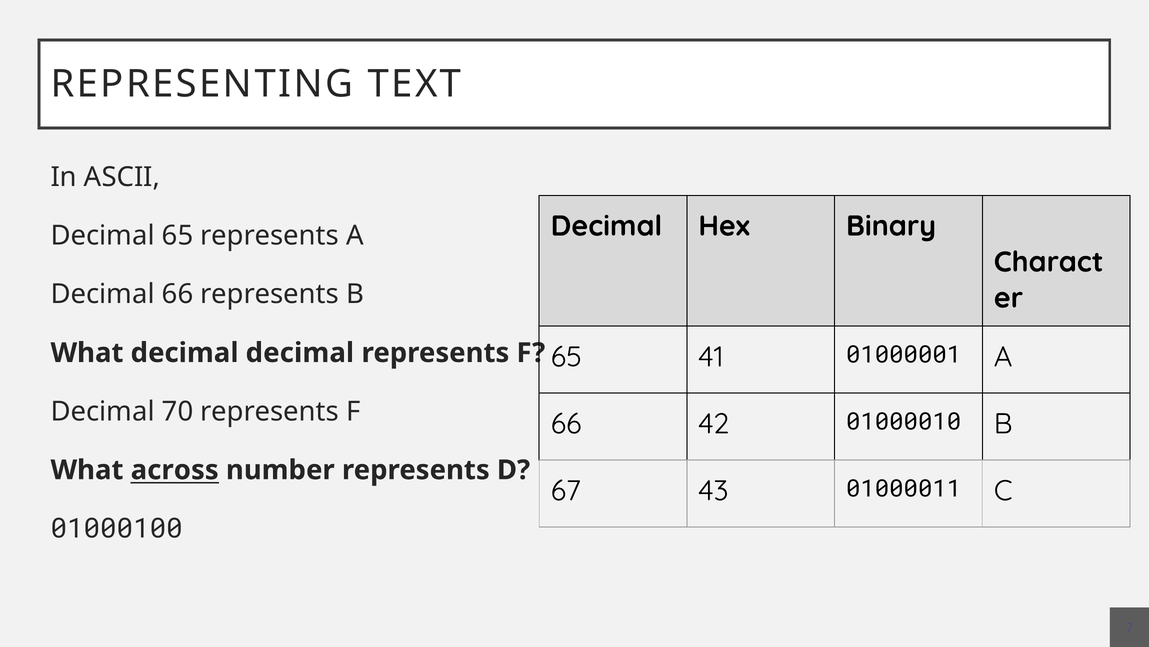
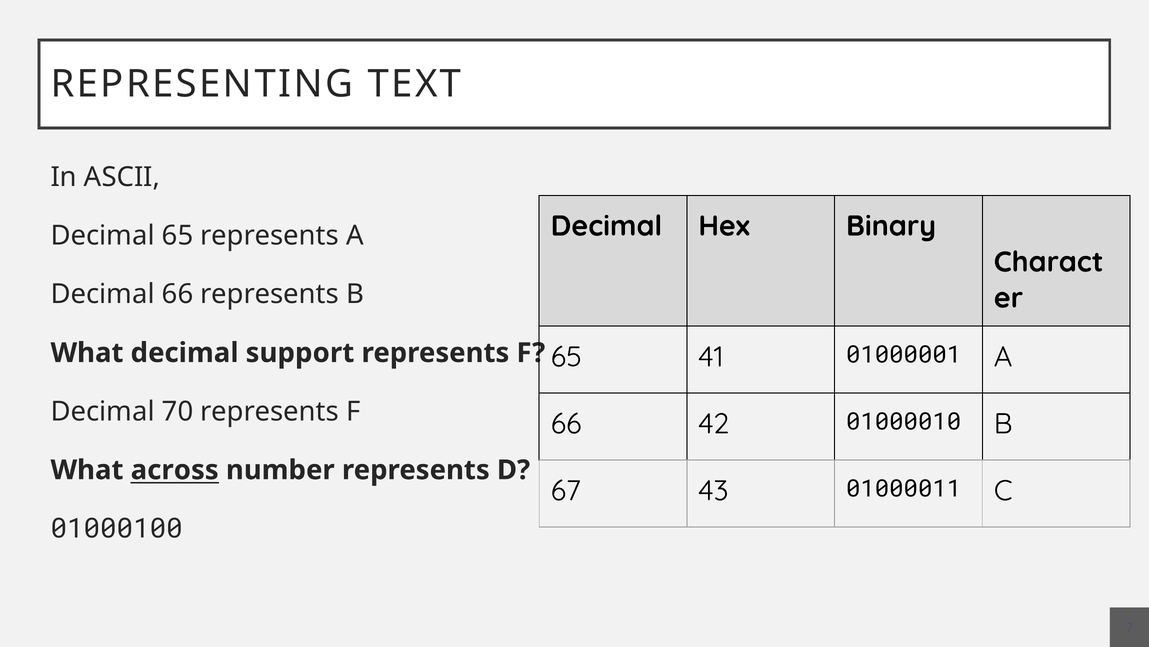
decimal decimal: decimal -> support
